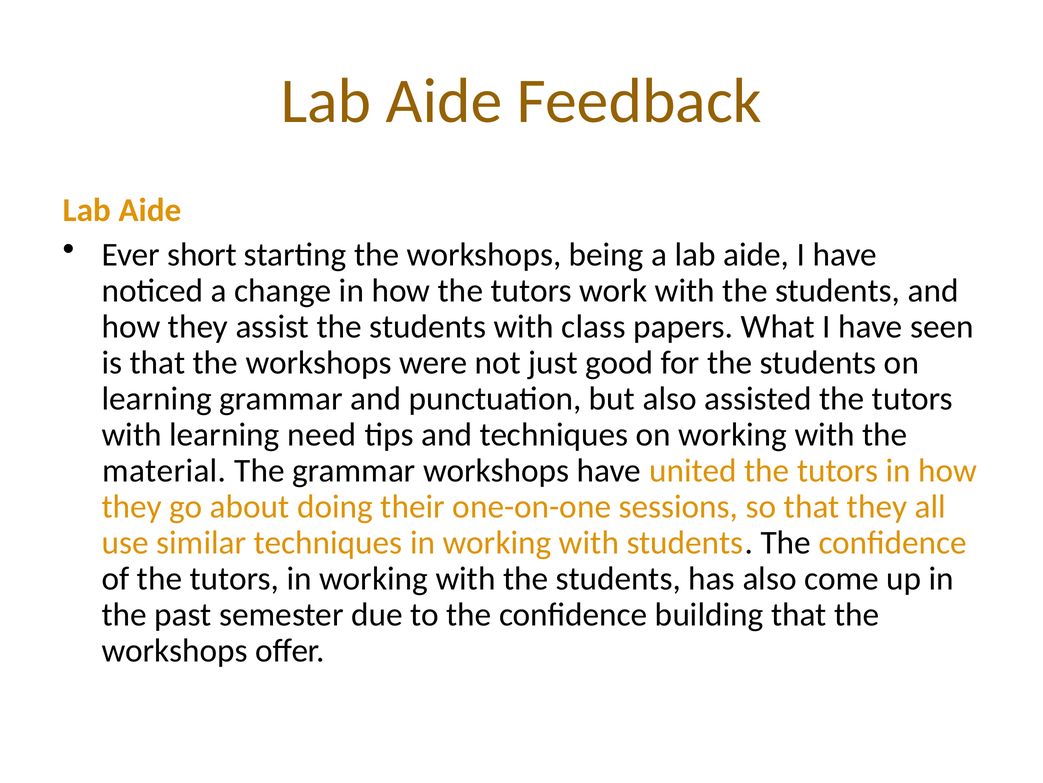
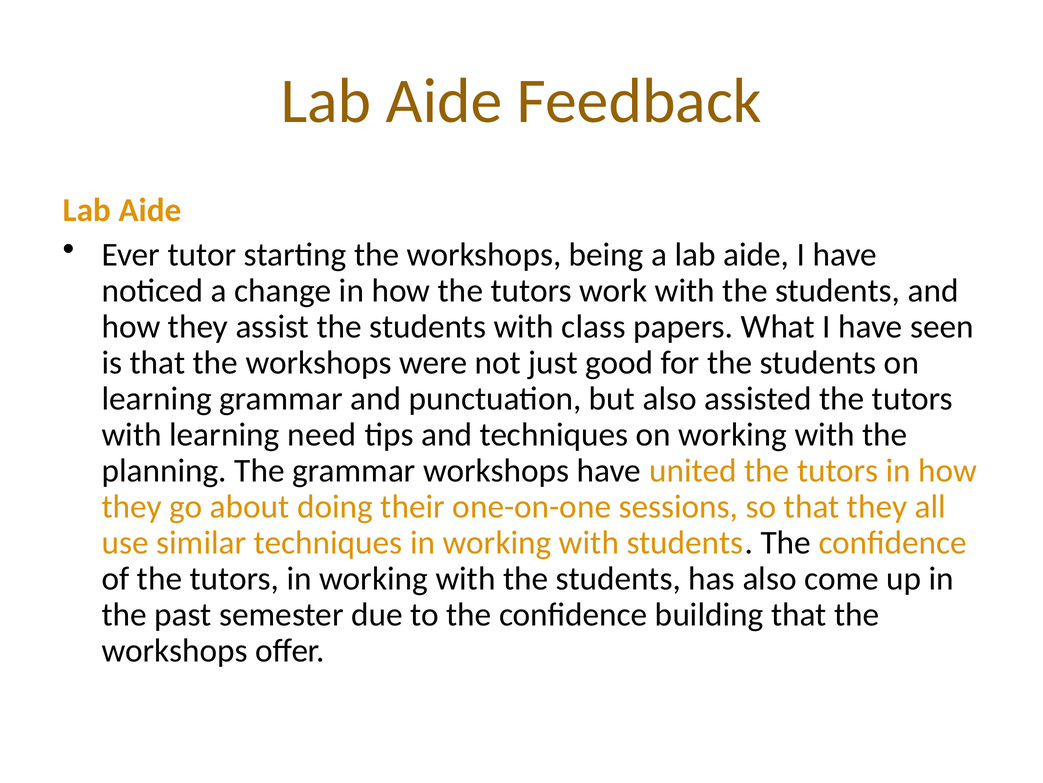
short: short -> tutor
material: material -> planning
